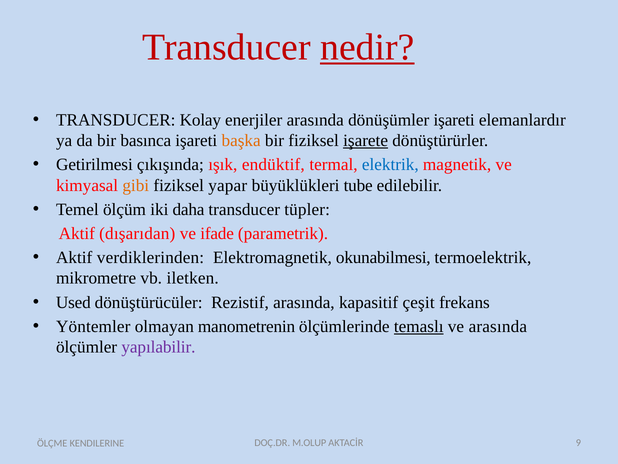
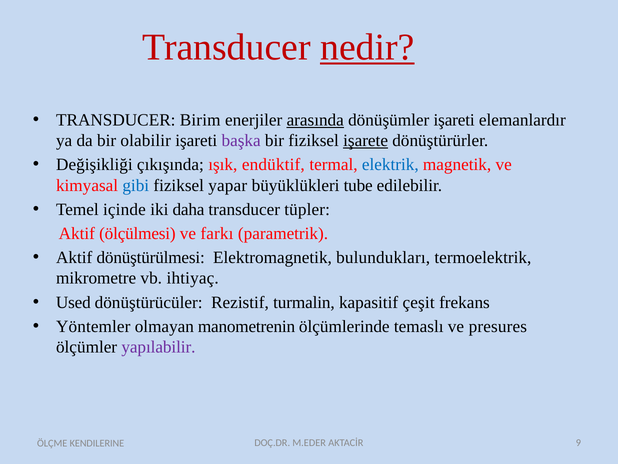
Kolay: Kolay -> Birim
arasında at (315, 120) underline: none -> present
basınca: basınca -> olabilir
başka colour: orange -> purple
Getirilmesi: Getirilmesi -> Değişikliği
gibi colour: orange -> blue
ölçüm: ölçüm -> içinde
dışarıdan: dışarıdan -> ölçülmesi
ifade: ifade -> farkı
verdiklerinden: verdiklerinden -> dönüştürülmesi
okunabilmesi: okunabilmesi -> bulundukları
iletken: iletken -> ihtiyaç
Rezistif arasında: arasında -> turmalin
temaslı underline: present -> none
ve arasında: arasında -> presures
M.OLUP: M.OLUP -> M.EDER
